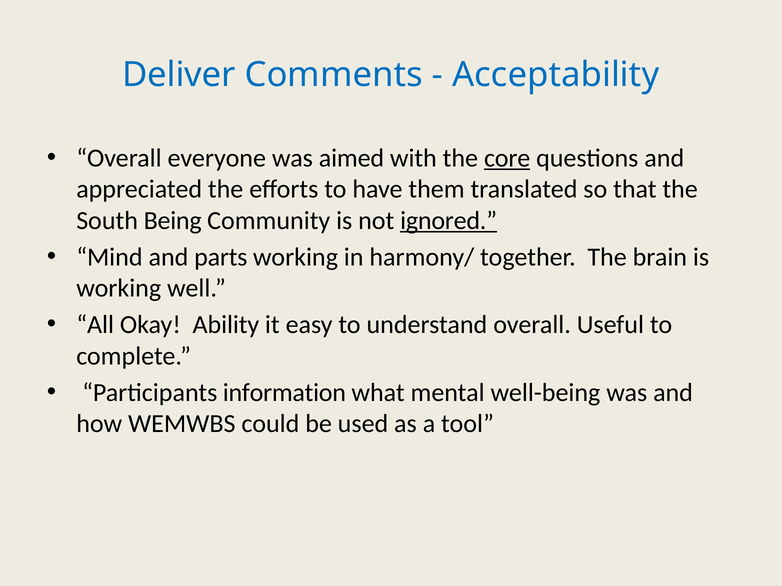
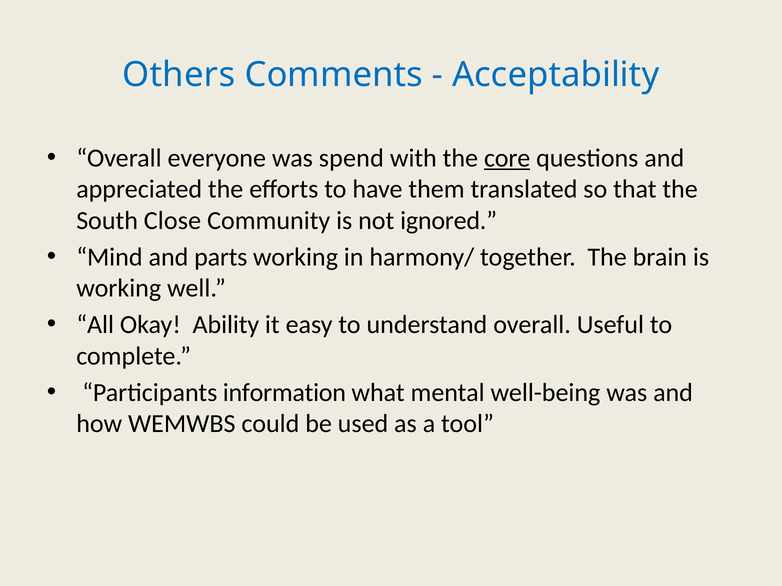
Deliver: Deliver -> Others
aimed: aimed -> spend
Being: Being -> Close
ignored underline: present -> none
